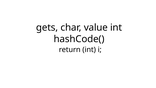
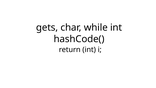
value: value -> while
